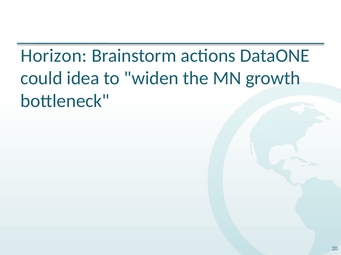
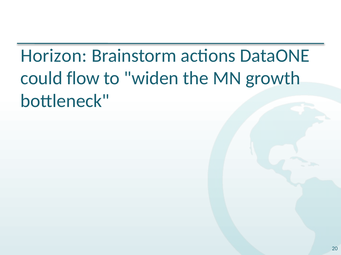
idea: idea -> flow
